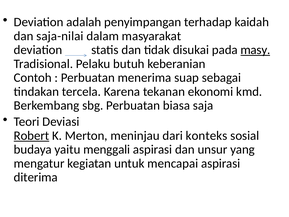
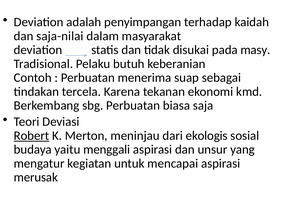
masy underline: present -> none
konteks: konteks -> ekologis
diterima: diterima -> merusak
